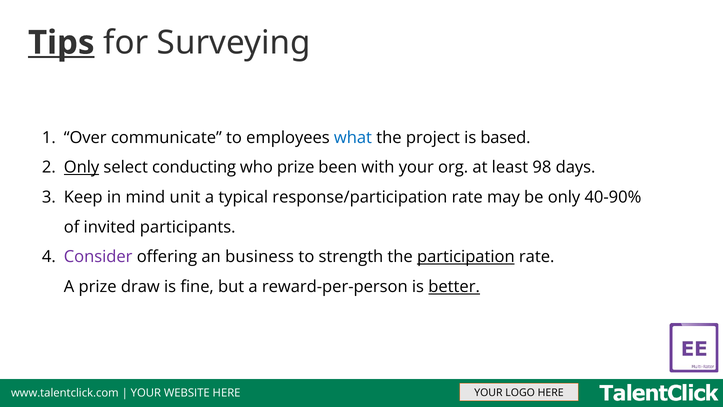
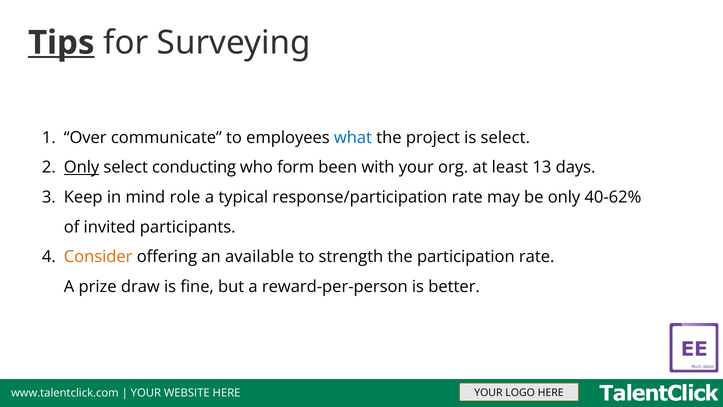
is based: based -> select
who prize: prize -> form
98: 98 -> 13
unit: unit -> role
40-90%: 40-90% -> 40-62%
Consider colour: purple -> orange
business: business -> available
participation underline: present -> none
better underline: present -> none
